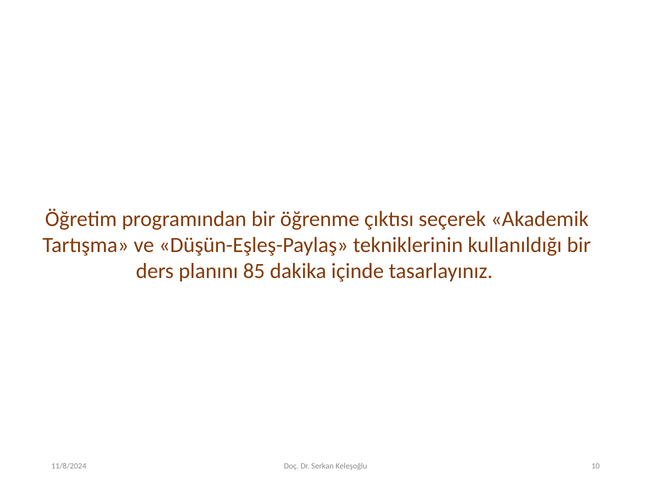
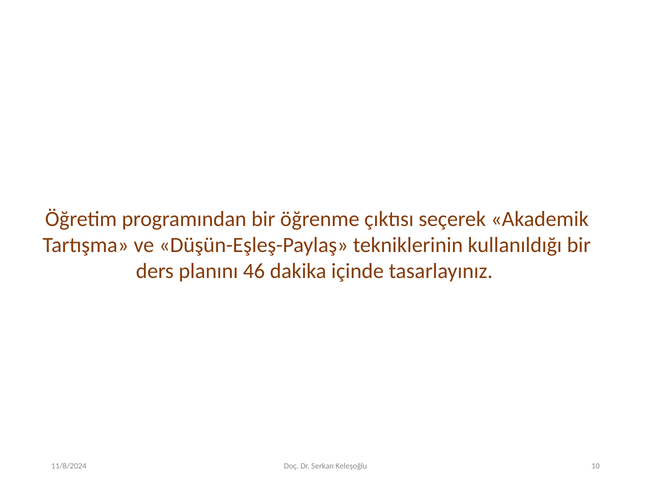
85: 85 -> 46
